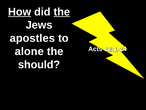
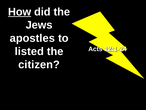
the at (62, 12) underline: present -> none
alone: alone -> listed
should: should -> citizen
